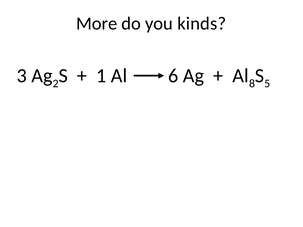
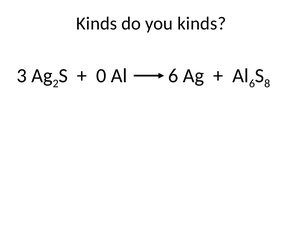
More at (97, 24): More -> Kinds
1: 1 -> 0
8 at (252, 84): 8 -> 6
5: 5 -> 8
